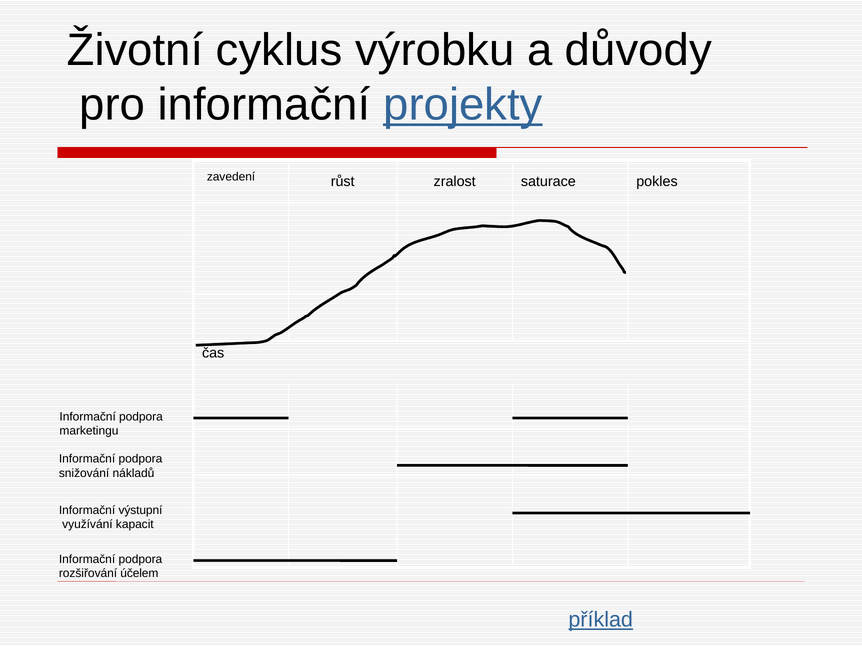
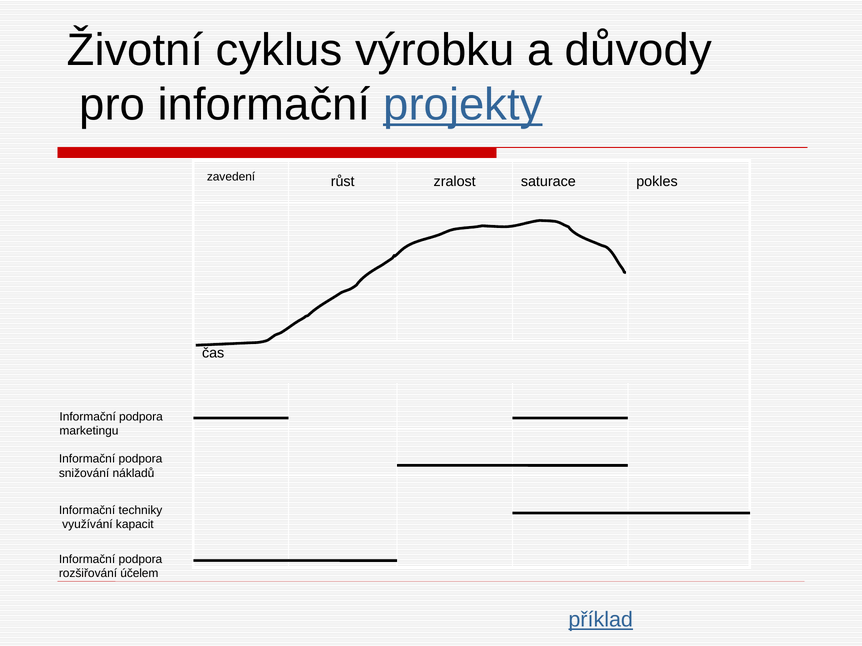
výstupní: výstupní -> techniky
